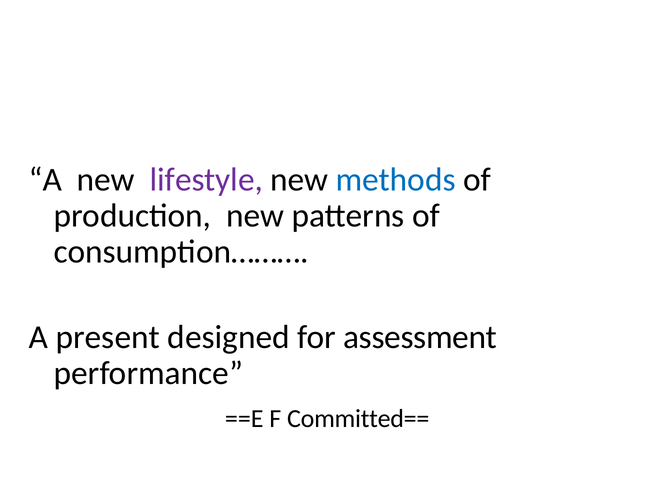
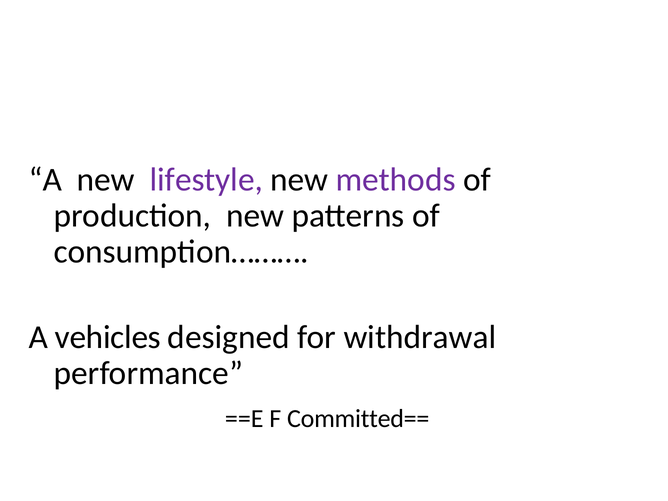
methods colour: blue -> purple
present: present -> vehicles
assessment: assessment -> withdrawal
